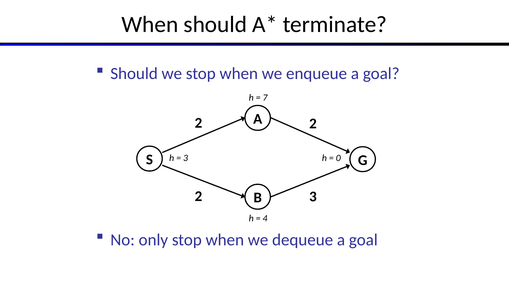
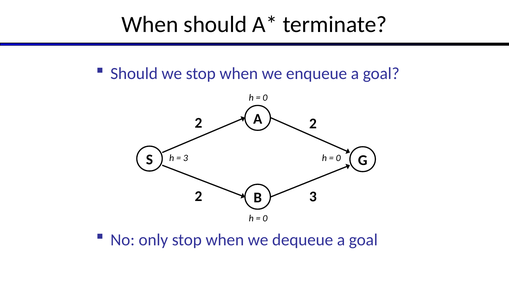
7 at (265, 98): 7 -> 0
4 at (265, 219): 4 -> 0
